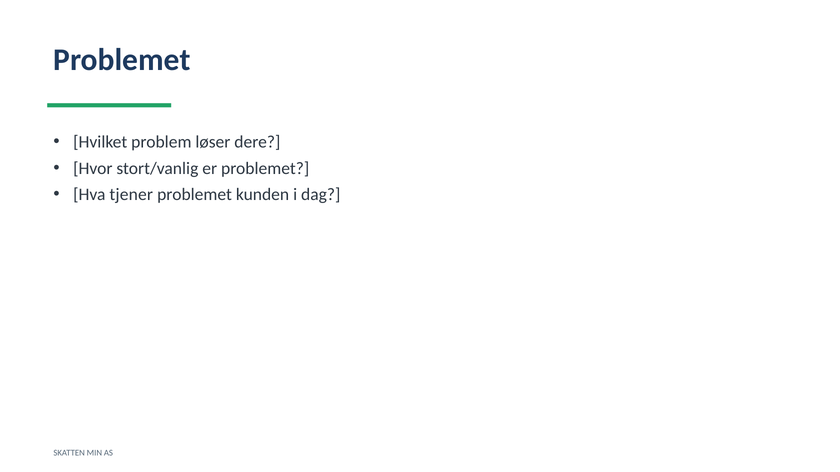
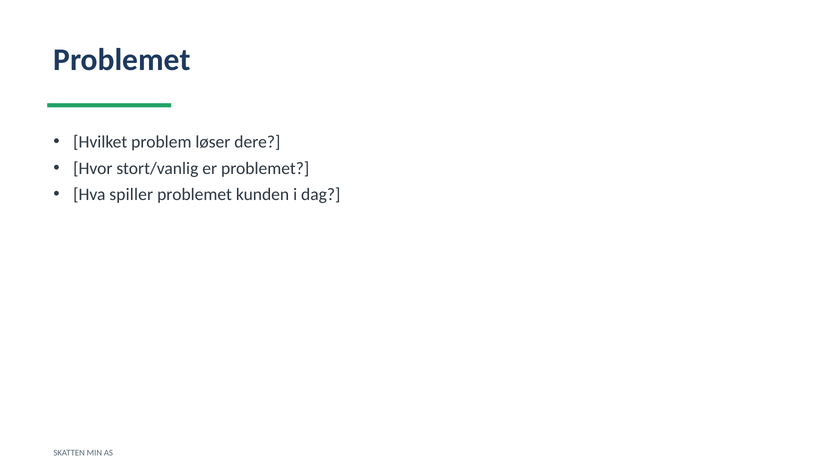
tjener: tjener -> spiller
